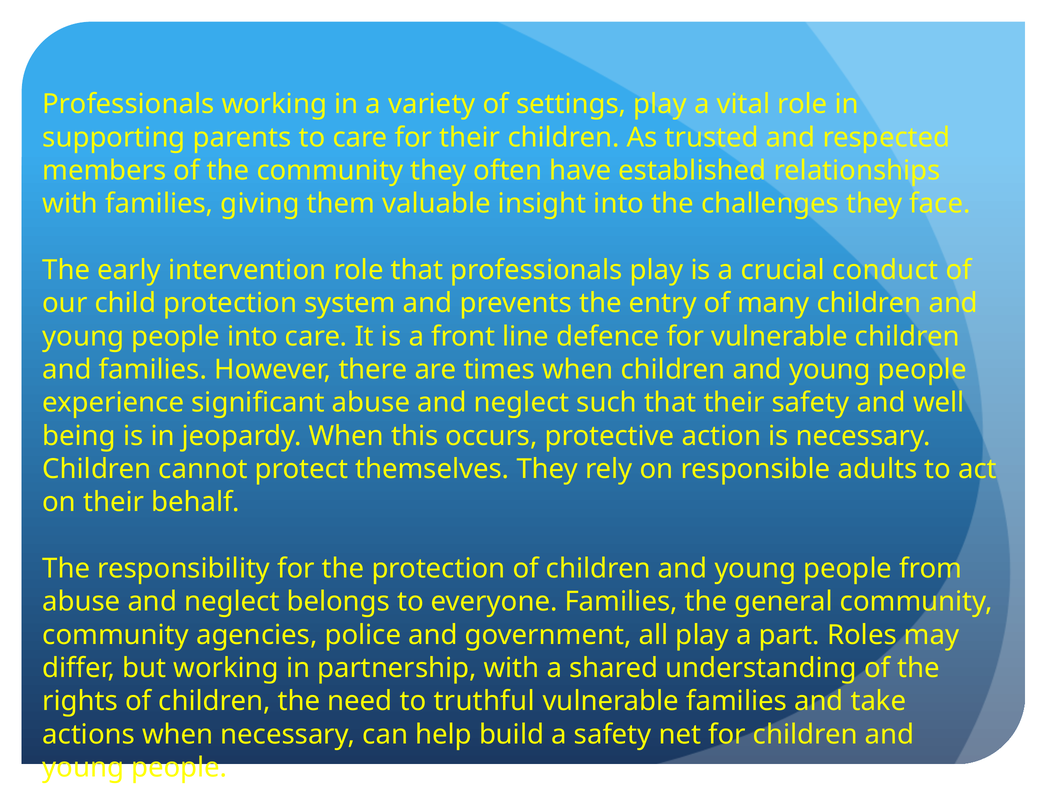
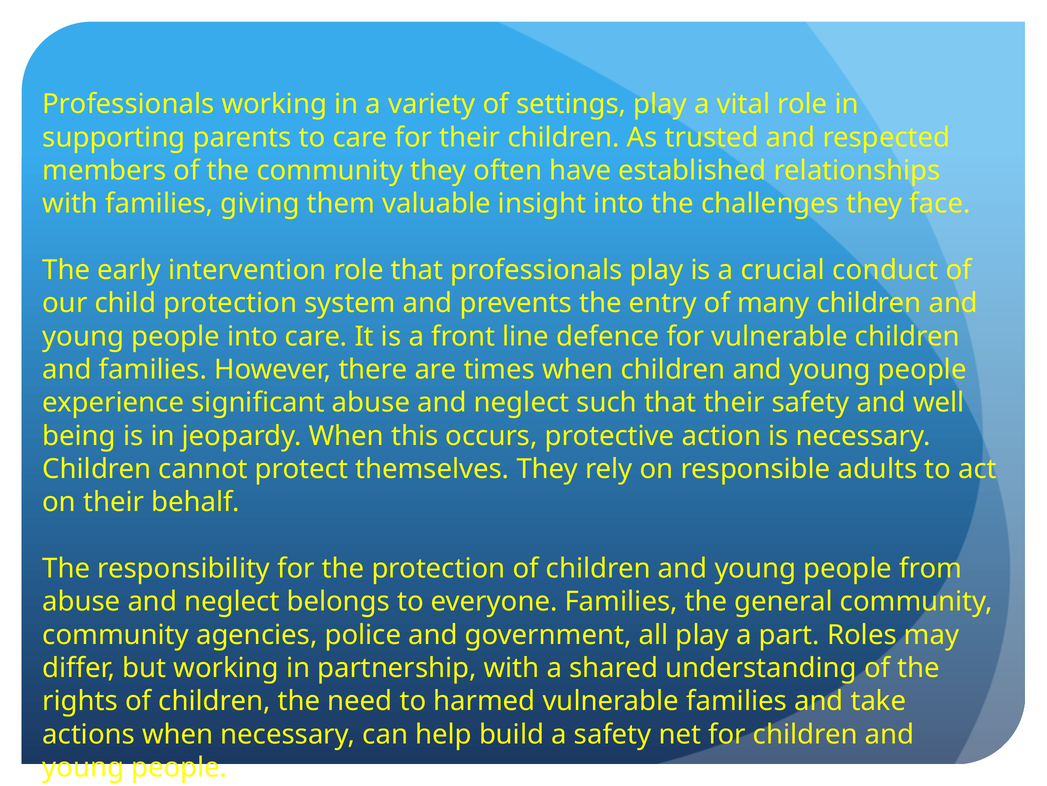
truthful: truthful -> harmed
